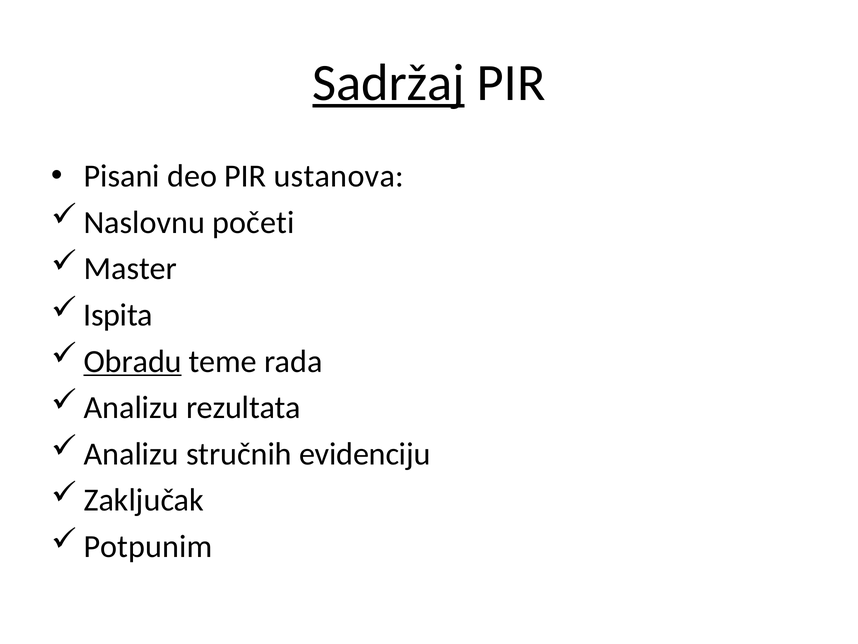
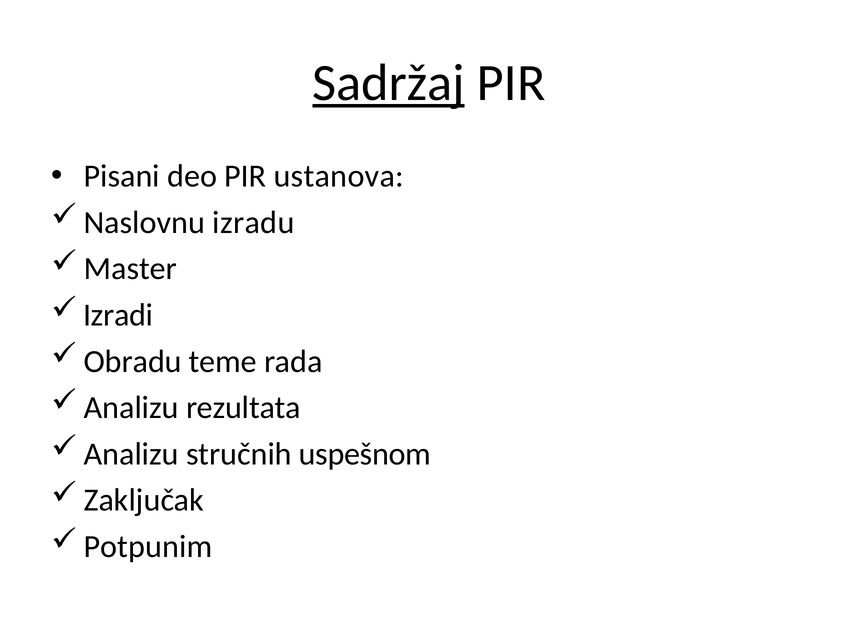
početi: početi -> izradu
Ispita: Ispita -> Izradi
Obradu underline: present -> none
evidenciju: evidenciju -> uspešnom
